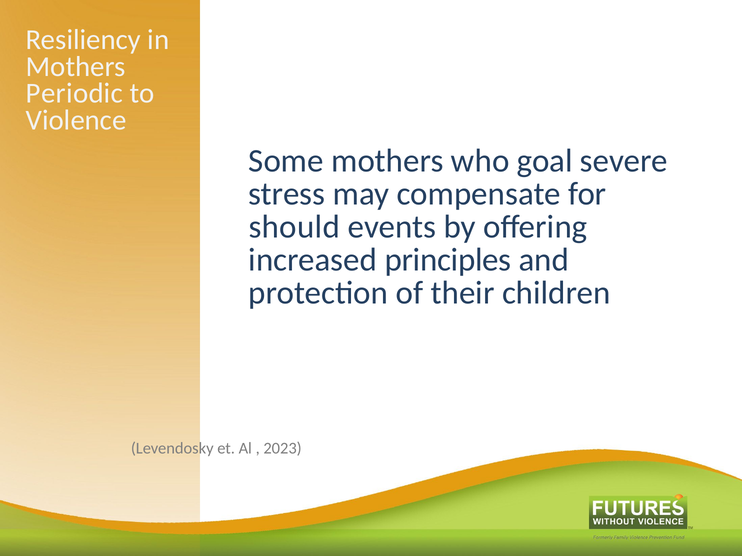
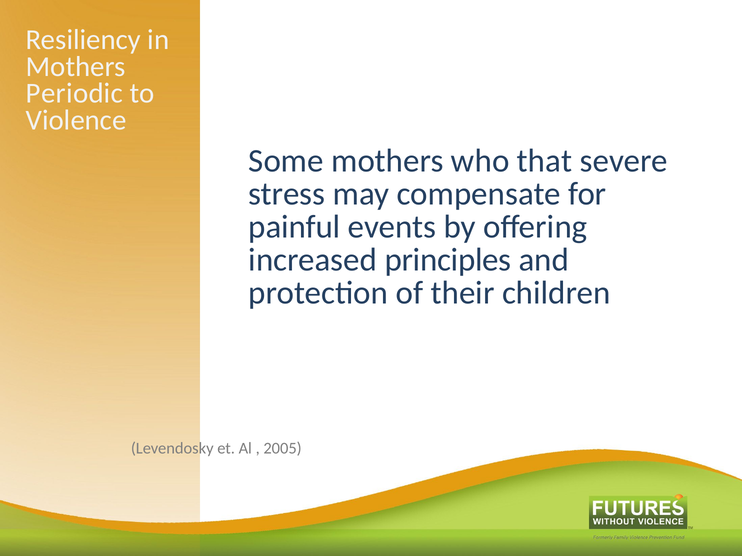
goal: goal -> that
should: should -> painful
2023: 2023 -> 2005
